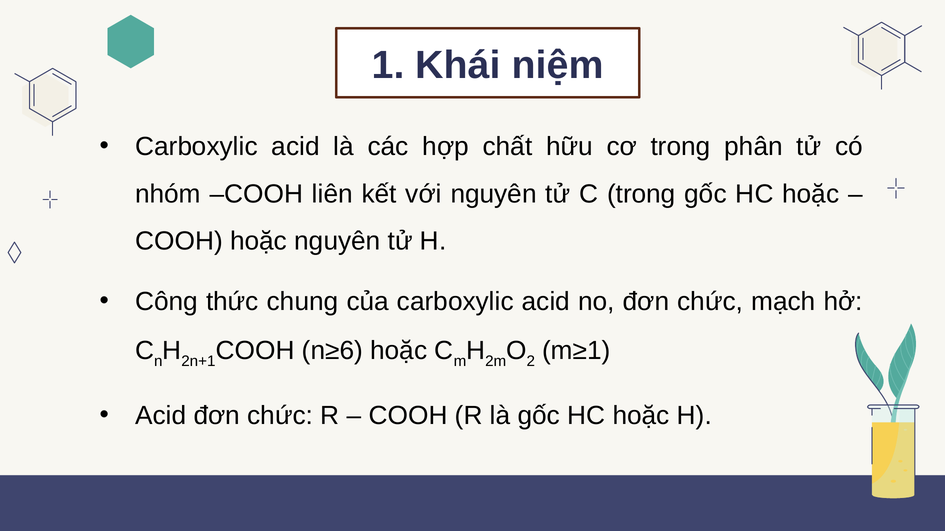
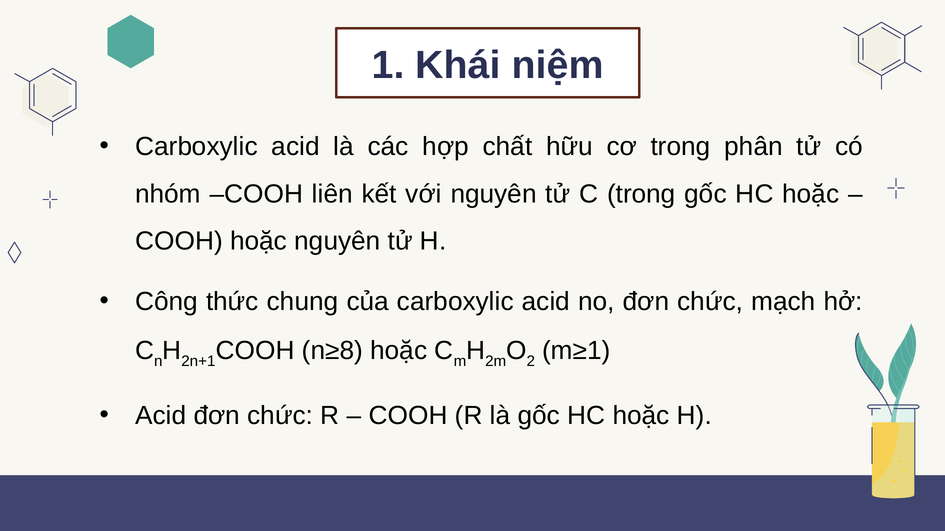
n≥6: n≥6 -> n≥8
